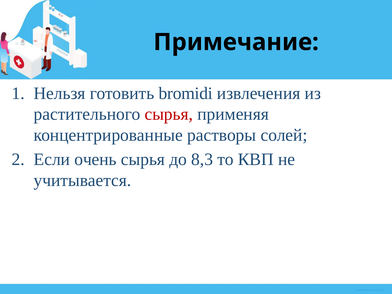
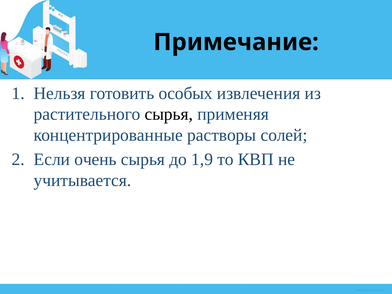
bromidi: bromidi -> особых
сырья at (169, 114) colour: red -> black
8,3: 8,3 -> 1,9
